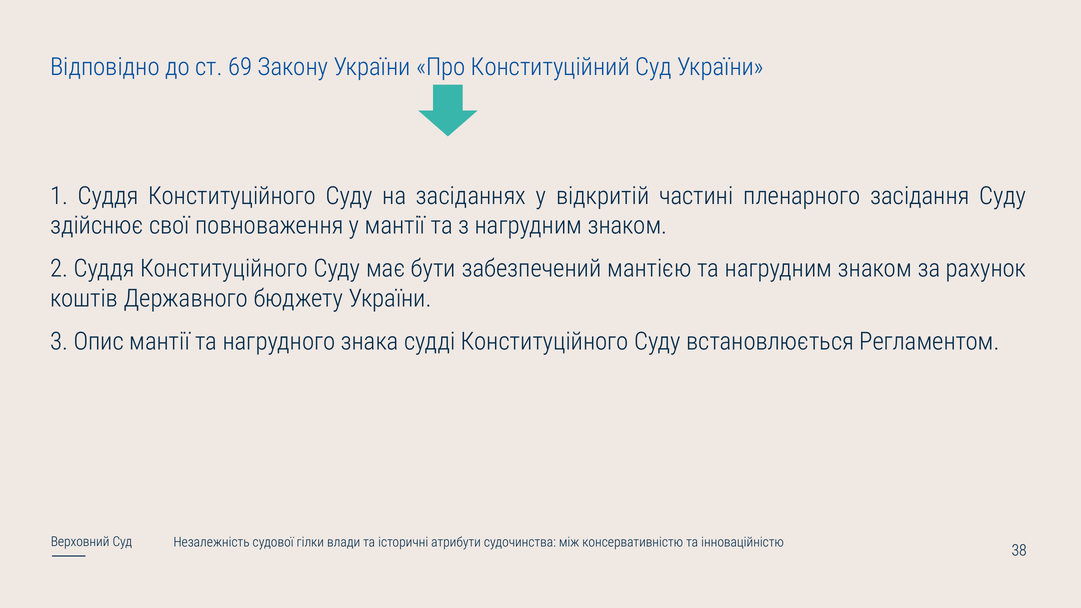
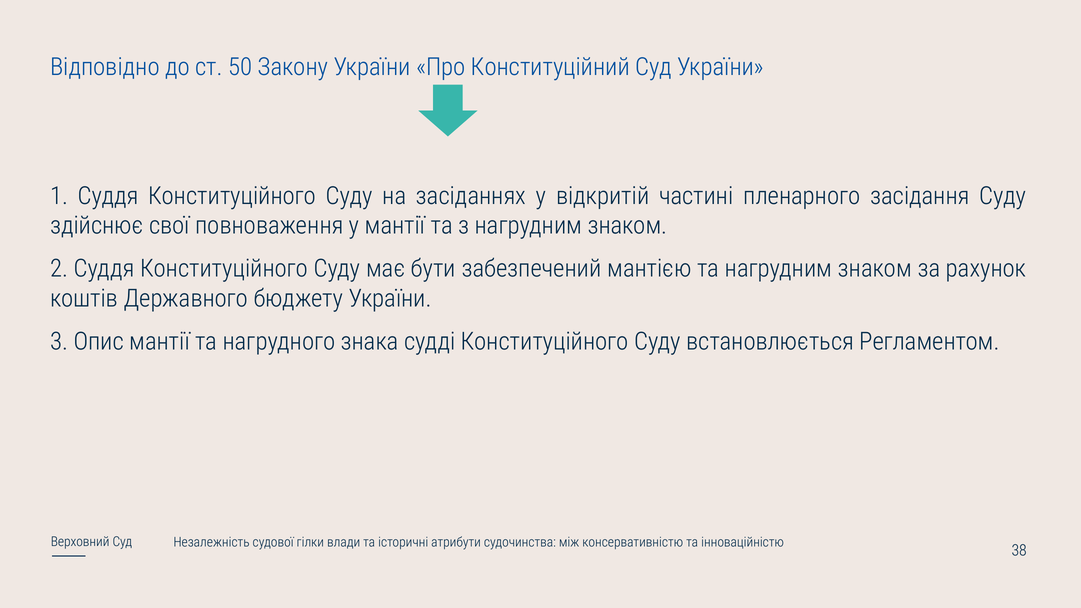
69: 69 -> 50
